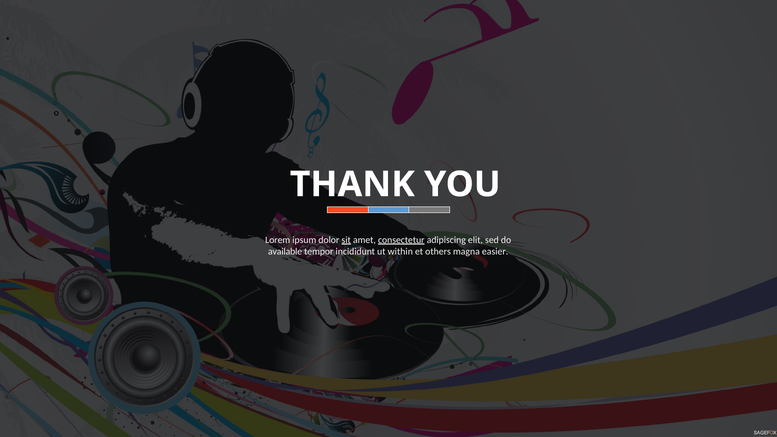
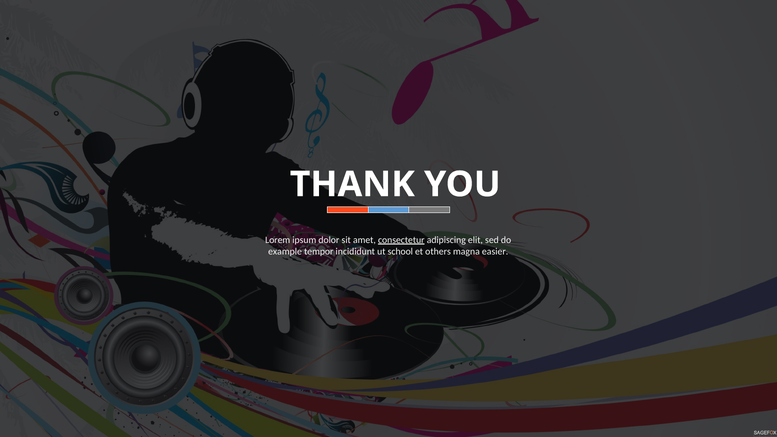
sit underline: present -> none
available: available -> example
within: within -> school
